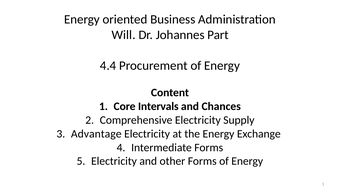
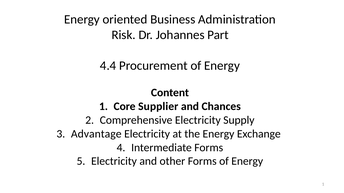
Will: Will -> Risk
Intervals: Intervals -> Supplier
